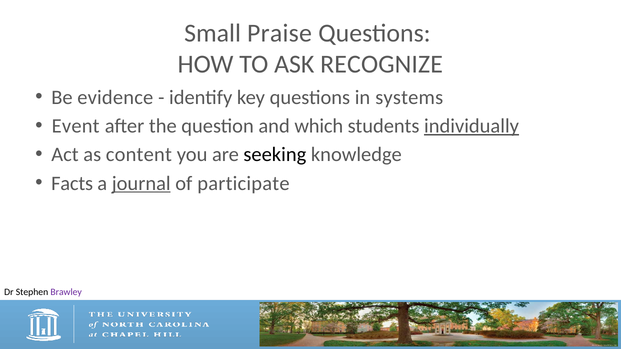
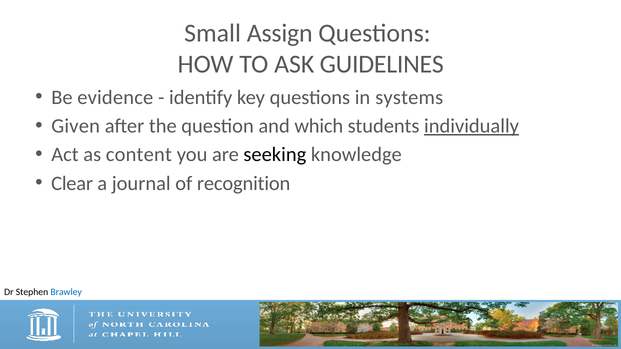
Praise: Praise -> Assign
RECOGNIZE: RECOGNIZE -> GUIDELINES
Event: Event -> Given
Facts: Facts -> Clear
journal underline: present -> none
participate: participate -> recognition
Brawley colour: purple -> blue
